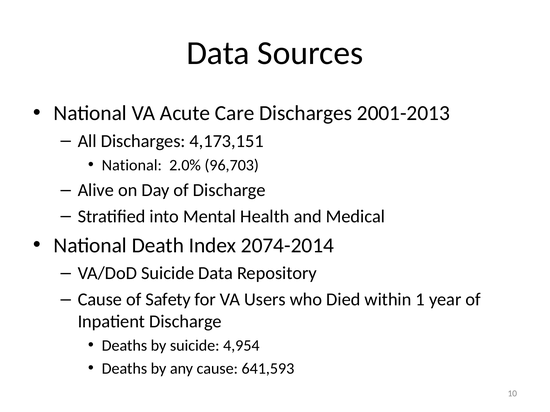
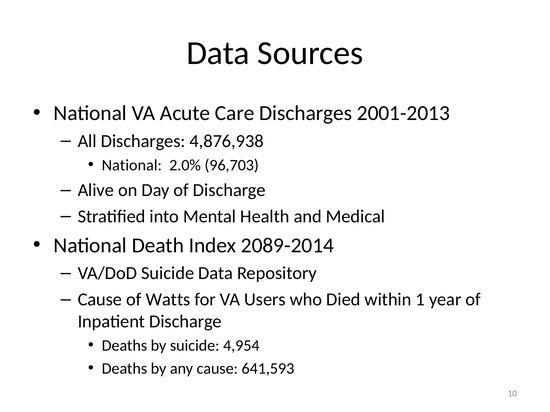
4,173,151: 4,173,151 -> 4,876,938
2074-2014: 2074-2014 -> 2089-2014
Safety: Safety -> Watts
